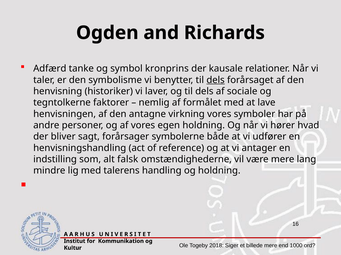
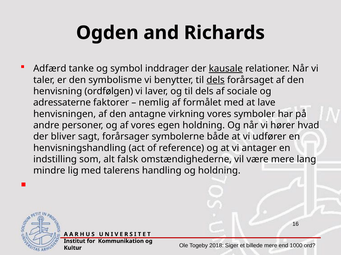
kronprins: kronprins -> inddrager
kausale underline: none -> present
historiker: historiker -> ordfølgen
tegntolkerne: tegntolkerne -> adressaterne
